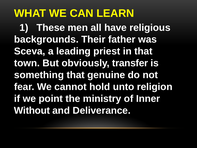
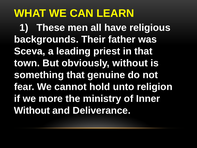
obviously transfer: transfer -> without
point: point -> more
